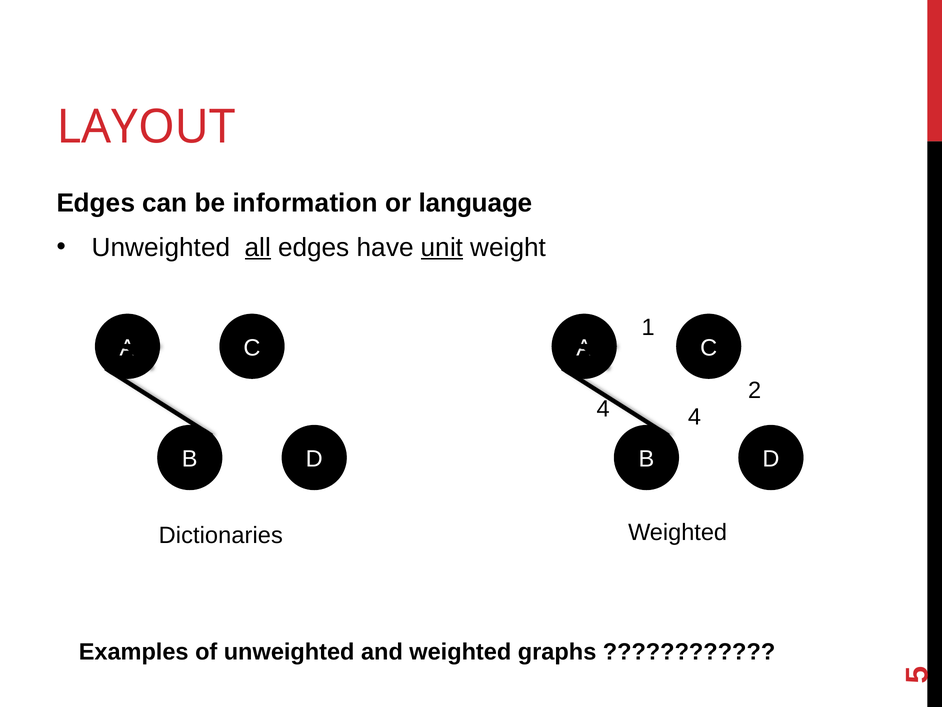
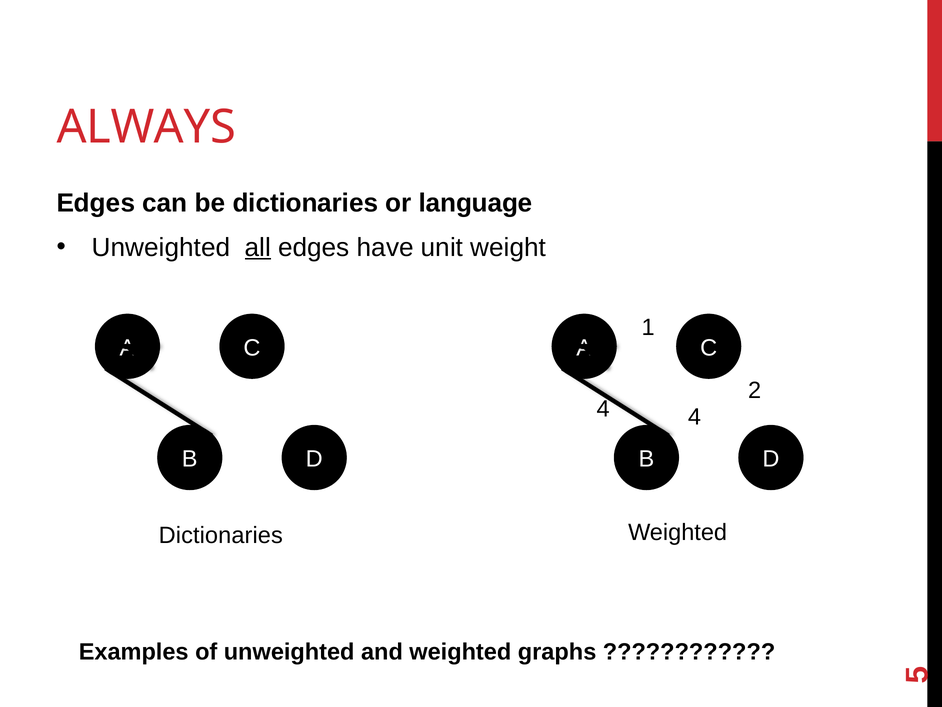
LAYOUT: LAYOUT -> ALWAYS
be information: information -> dictionaries
unit underline: present -> none
